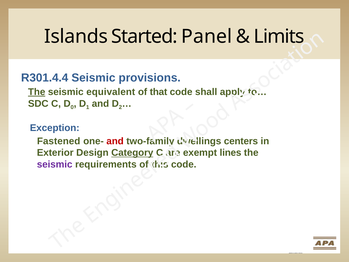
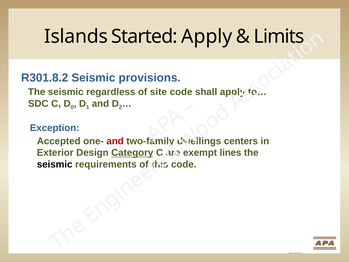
Started Panel: Panel -> Apply
R301.4.4: R301.4.4 -> R301.8.2
The at (37, 92) underline: present -> none
equivalent: equivalent -> regardless
that: that -> site
Fastened: Fastened -> Accepted
seismic at (55, 164) colour: purple -> black
